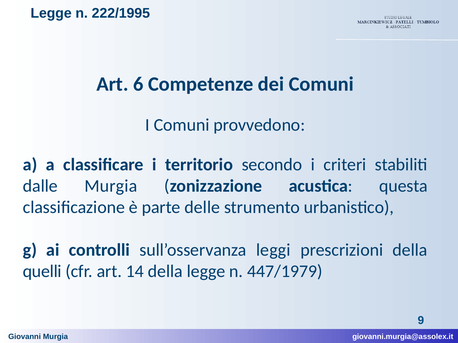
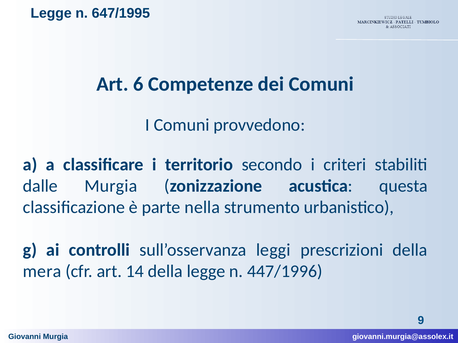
222/1995: 222/1995 -> 647/1995
delle: delle -> nella
quelli: quelli -> mera
447/1979: 447/1979 -> 447/1996
